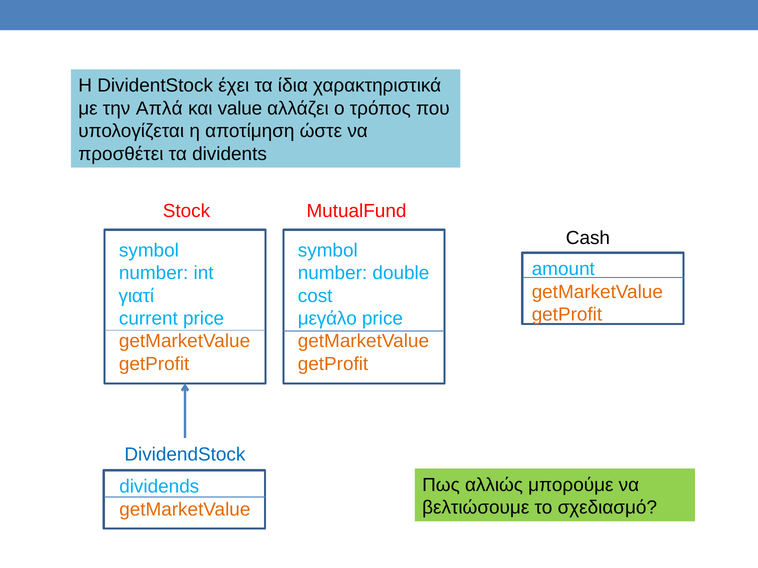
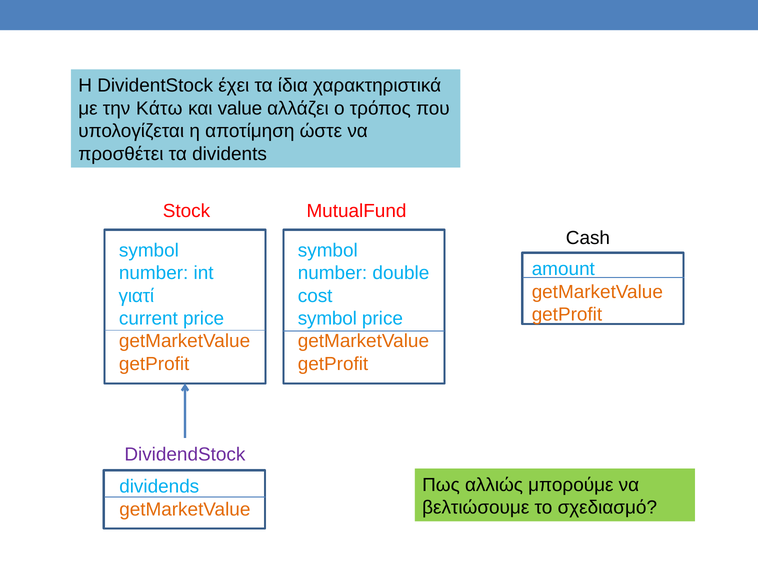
Απλά: Απλά -> Κάτω
μεγάλο at (327, 319): μεγάλο -> symbol
DividendStock colour: blue -> purple
